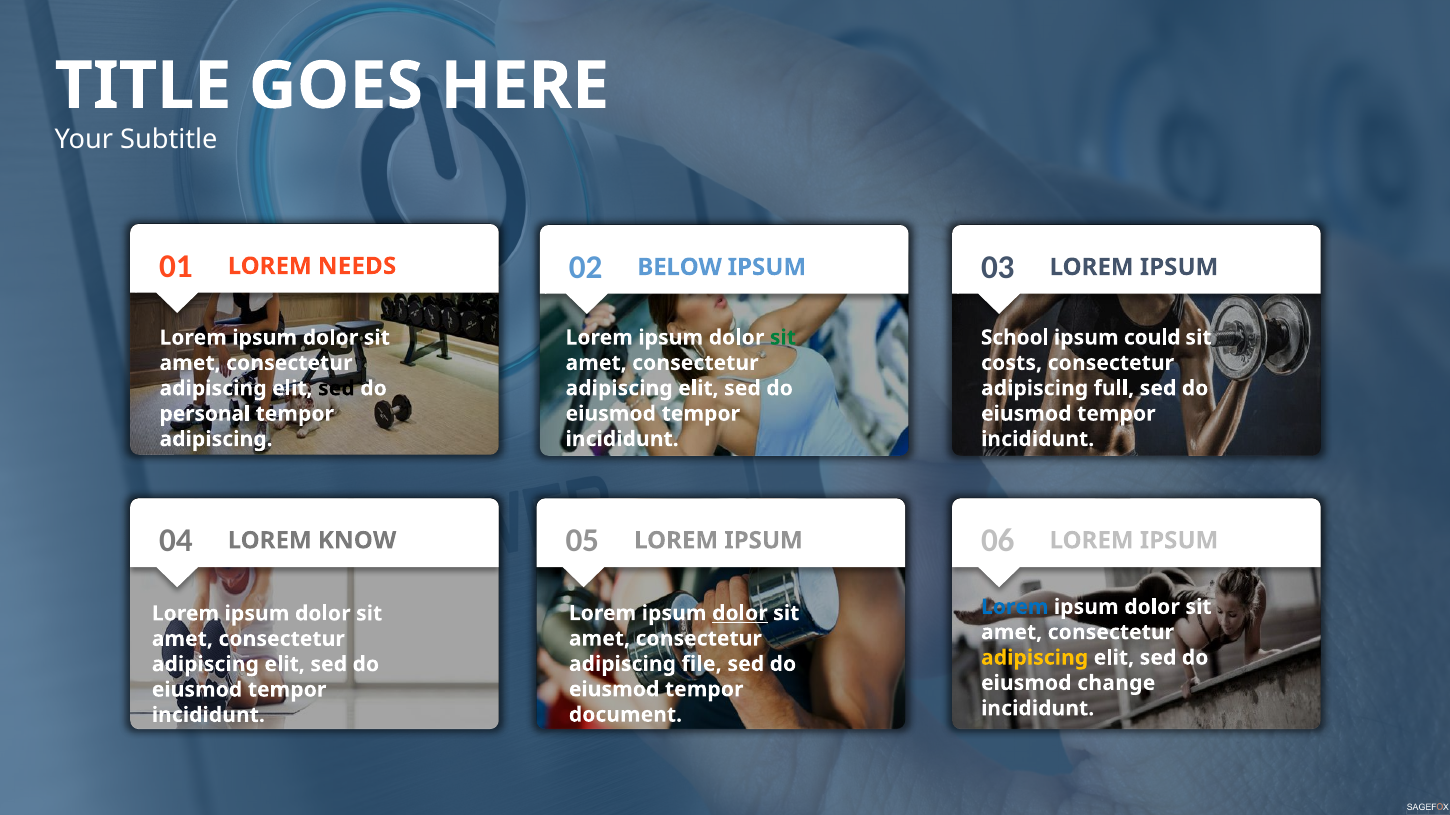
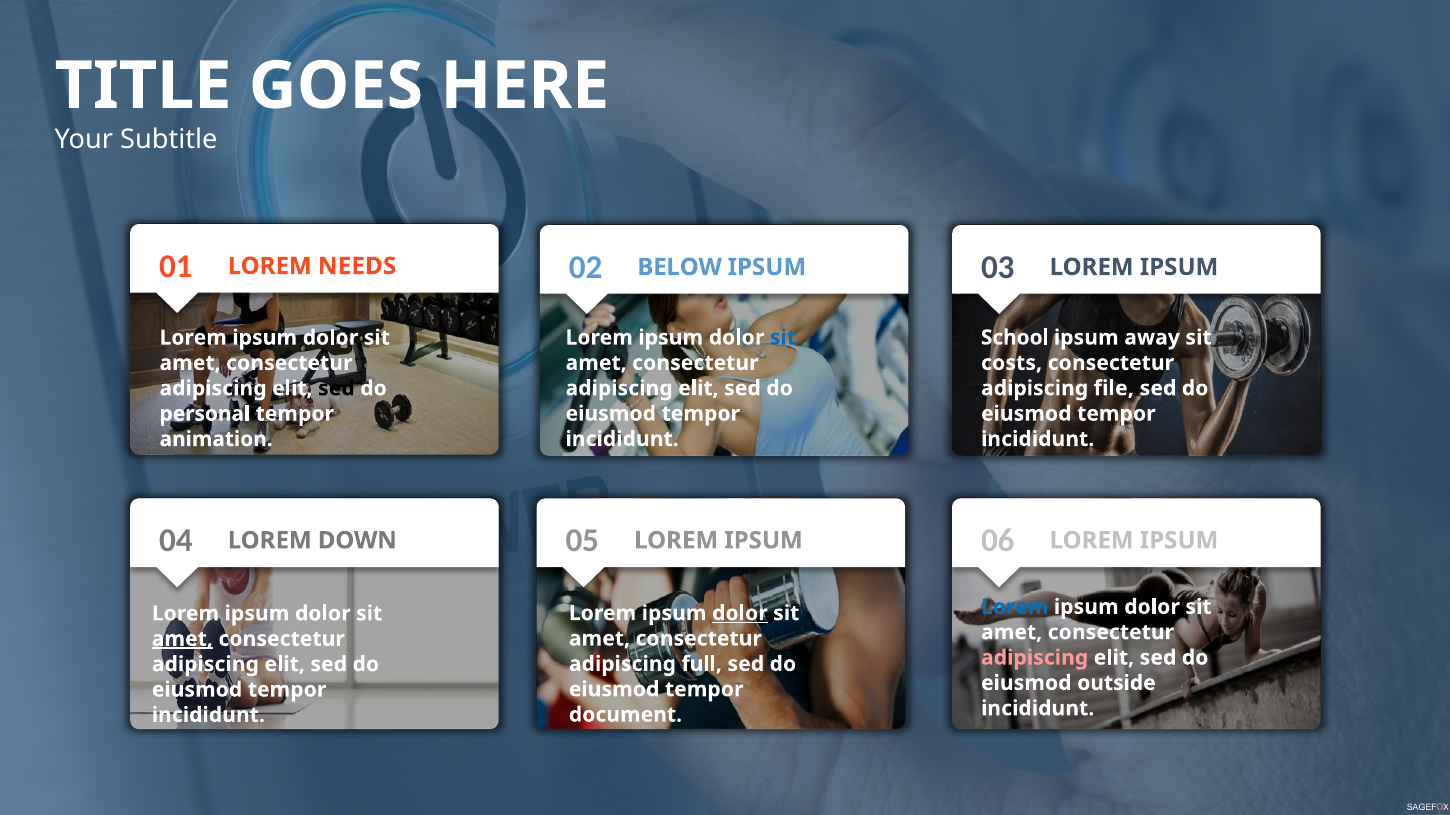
sit at (783, 338) colour: green -> blue
could: could -> away
full: full -> file
adipiscing at (216, 439): adipiscing -> animation
KNOW: KNOW -> DOWN
amet at (182, 639) underline: none -> present
adipiscing at (1035, 658) colour: yellow -> pink
file: file -> full
change: change -> outside
